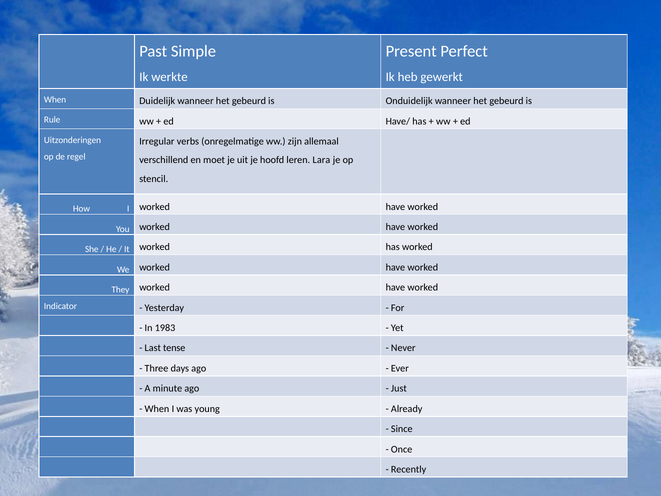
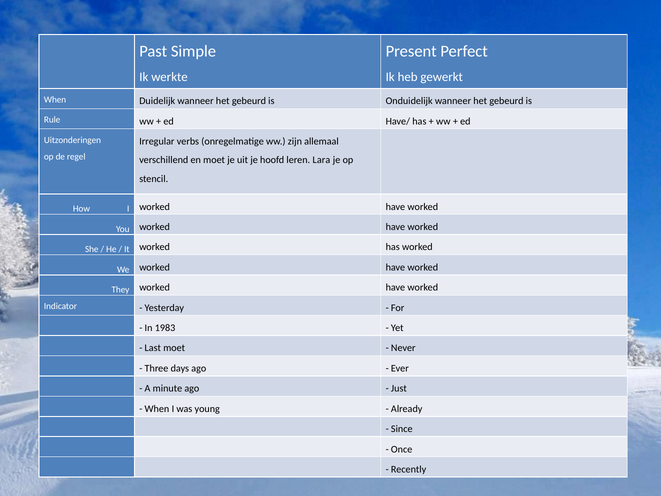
Last tense: tense -> moet
